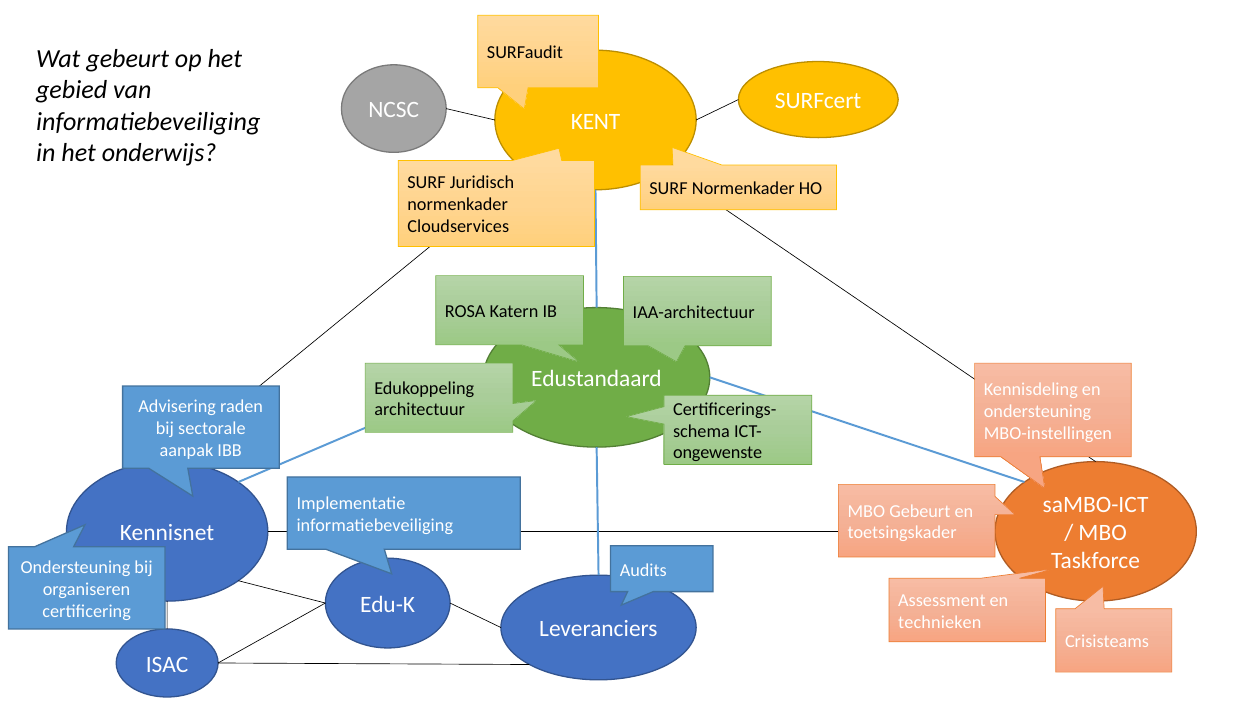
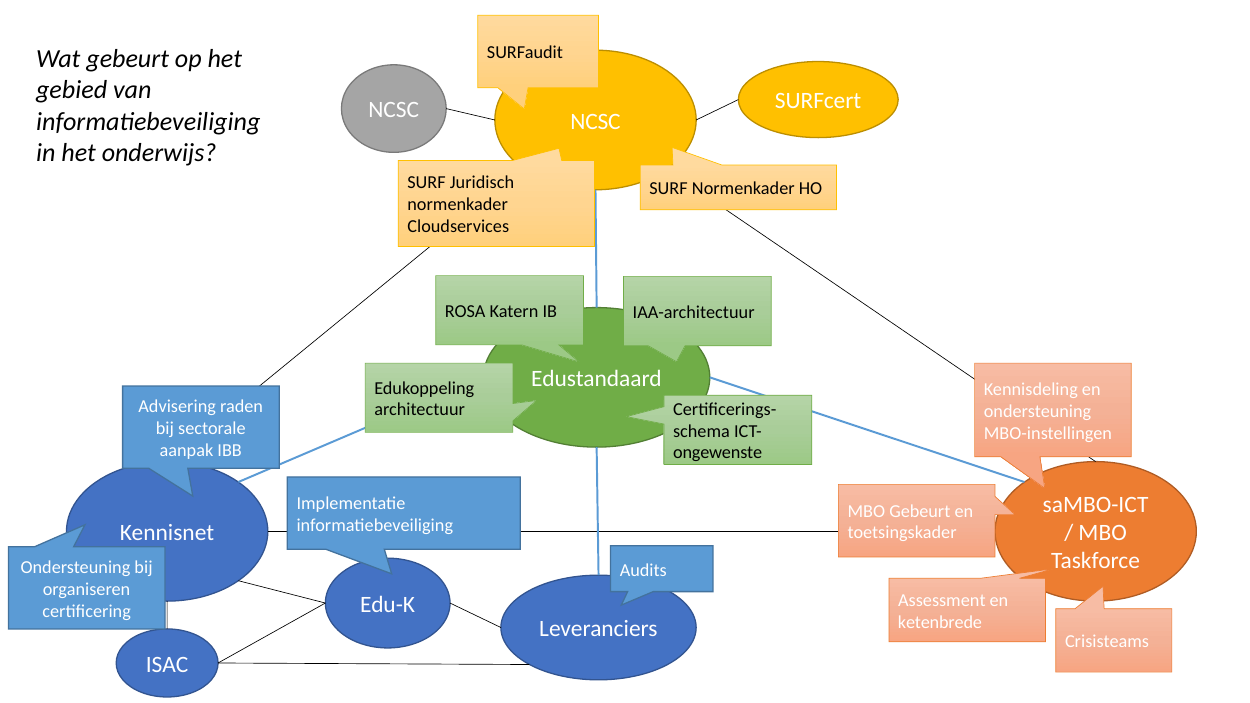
KENT at (596, 122): KENT -> NCSC
technieken: technieken -> ketenbrede
